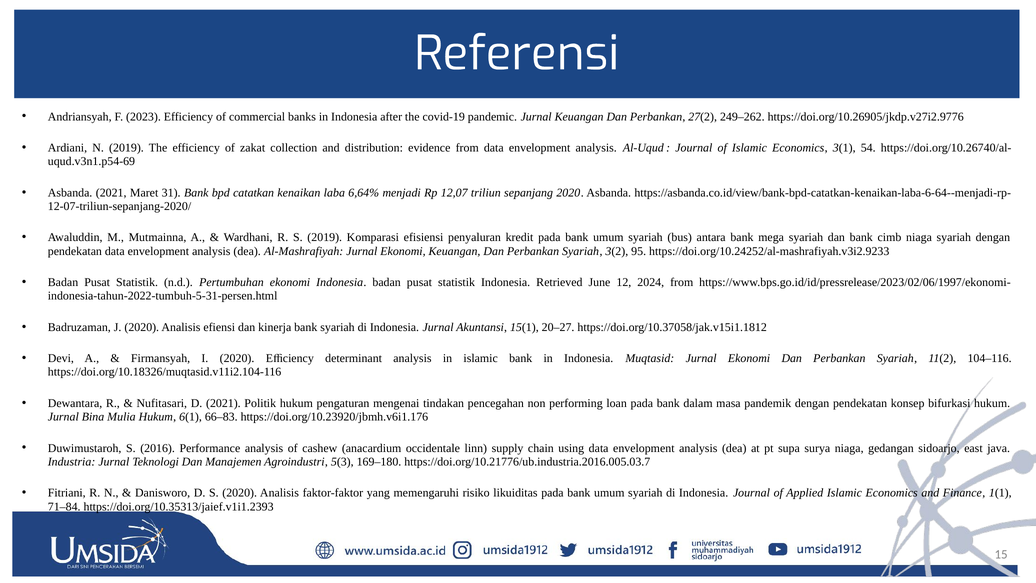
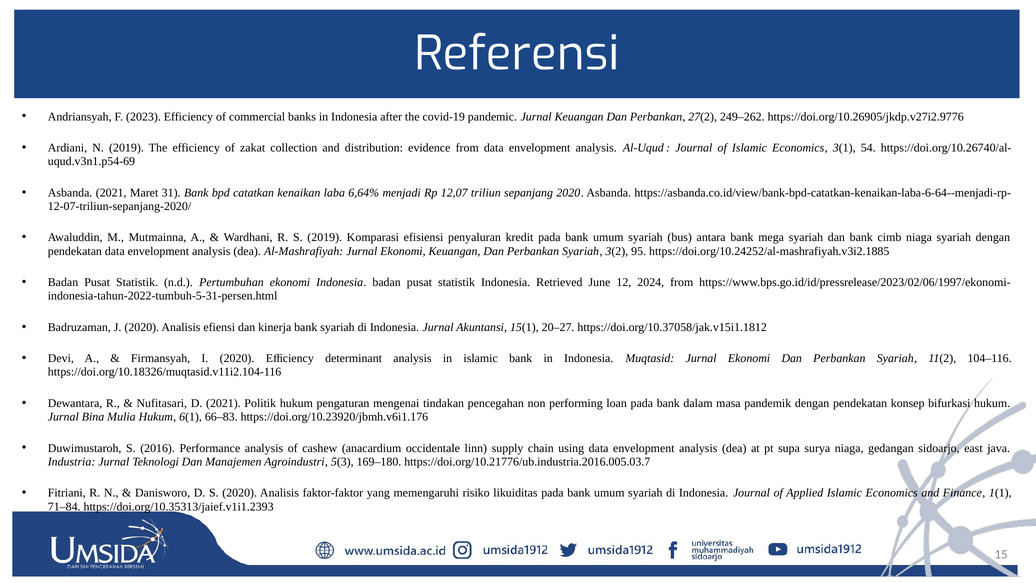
https://doi.org/10.24252/al-mashrafiyah.v3i2.9233: https://doi.org/10.24252/al-mashrafiyah.v3i2.9233 -> https://doi.org/10.24252/al-mashrafiyah.v3i2.1885
